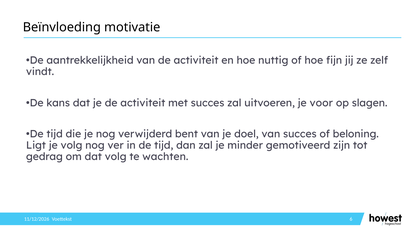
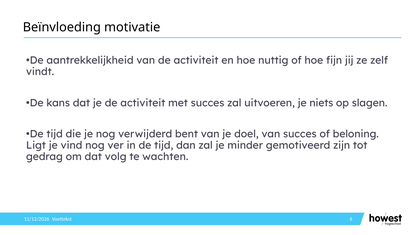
voor: voor -> niets
je volg: volg -> vind
